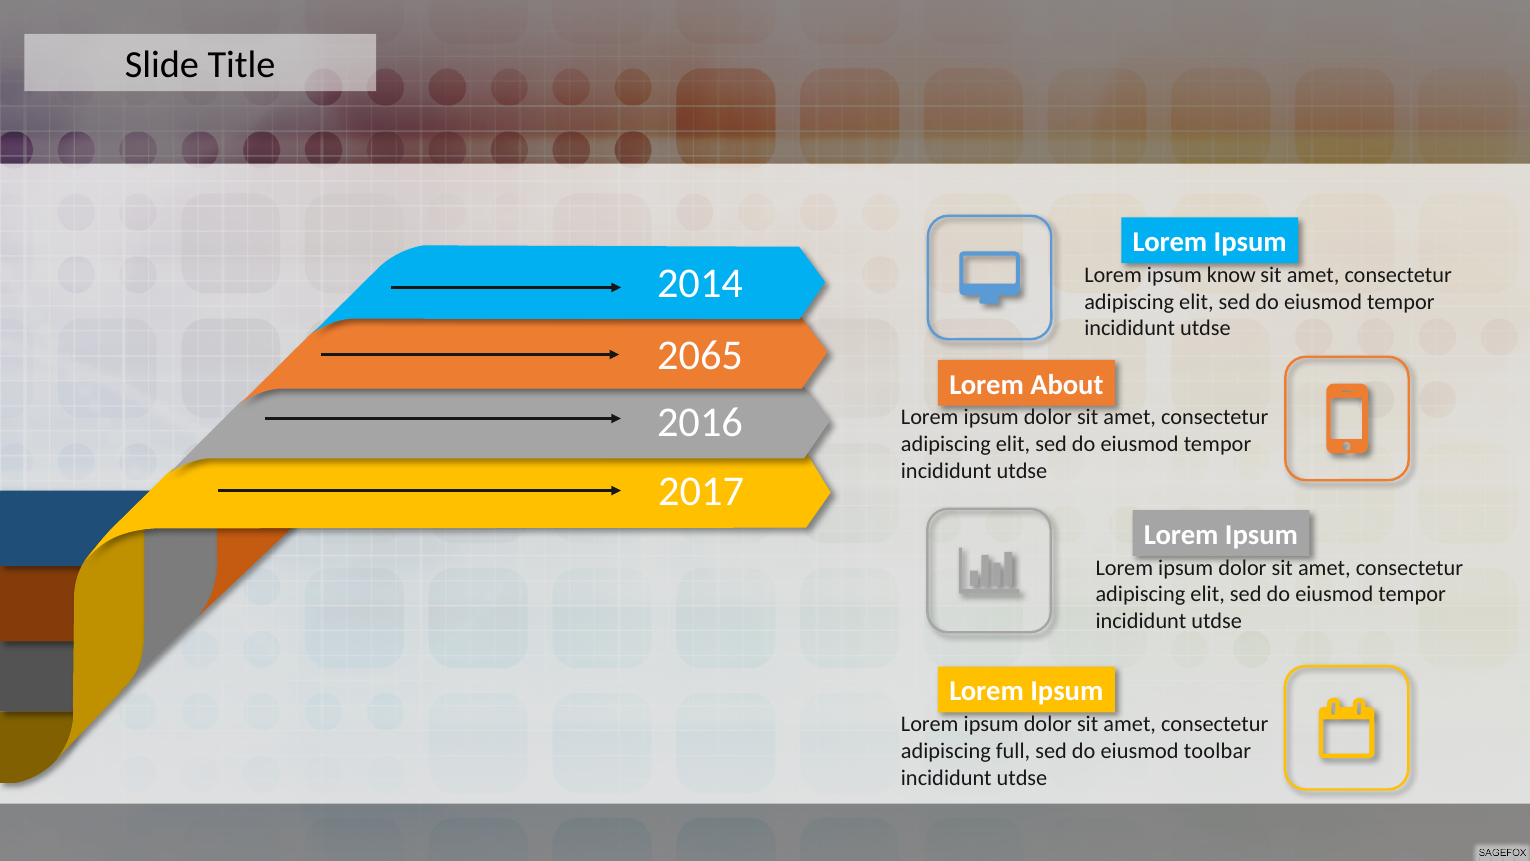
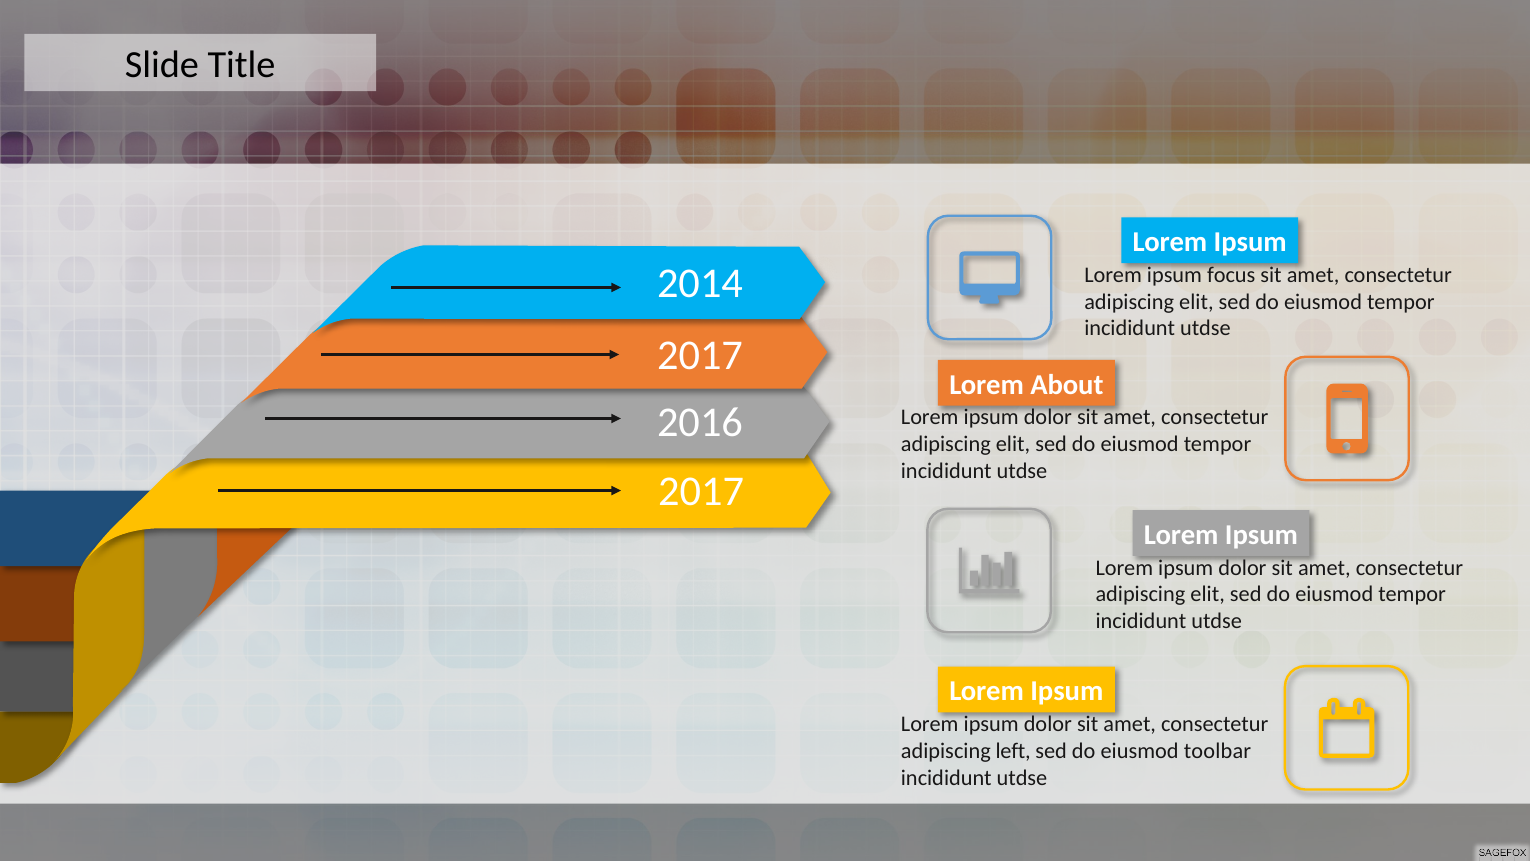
know: know -> focus
2065 at (700, 356): 2065 -> 2017
full: full -> left
